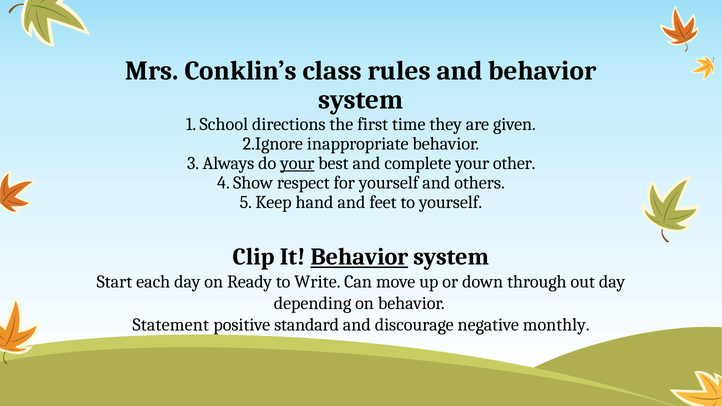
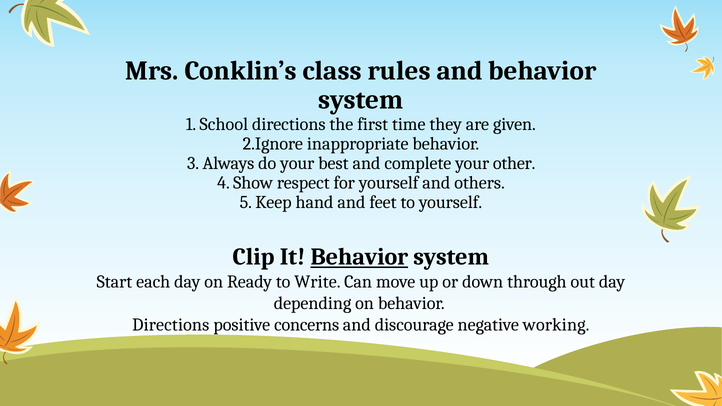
your at (297, 163) underline: present -> none
Statement at (171, 325): Statement -> Directions
standard: standard -> concerns
monthly: monthly -> working
